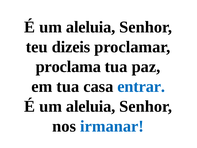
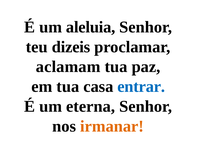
proclama: proclama -> aclamam
aleluia at (91, 106): aleluia -> eterna
irmanar colour: blue -> orange
